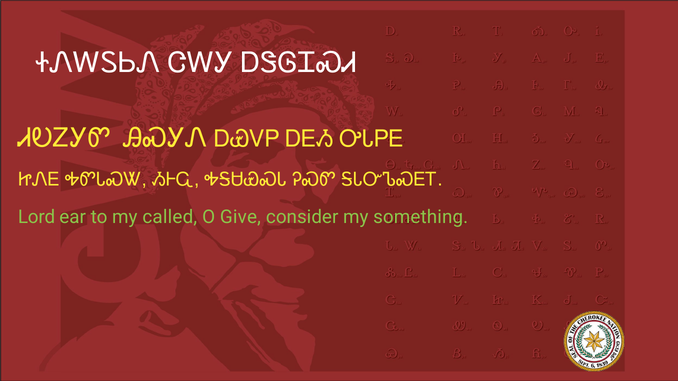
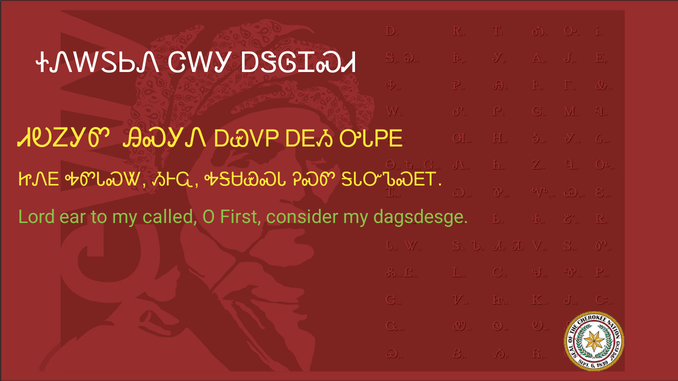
Give: Give -> First
something: something -> dagsdesge
